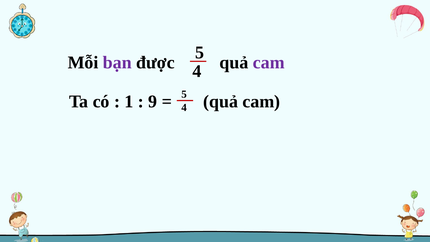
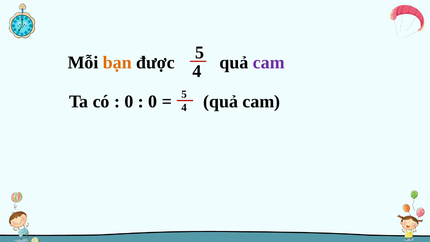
bạn colour: purple -> orange
1 at (129, 102): 1 -> 0
9 at (153, 102): 9 -> 0
